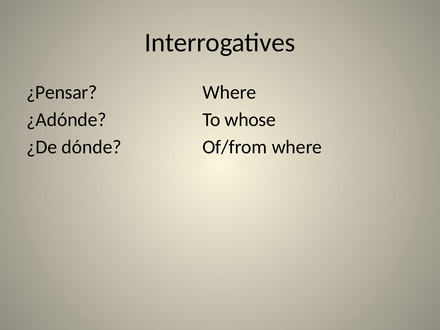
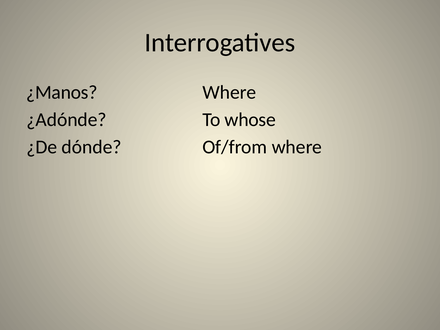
¿Pensar: ¿Pensar -> ¿Manos
